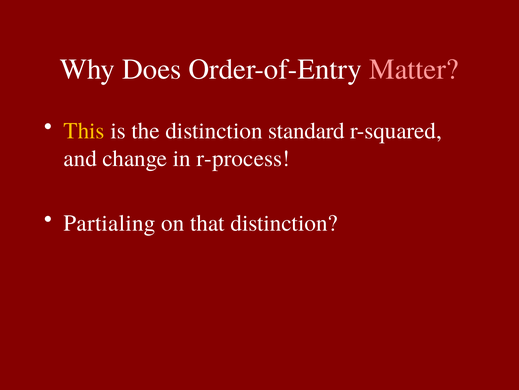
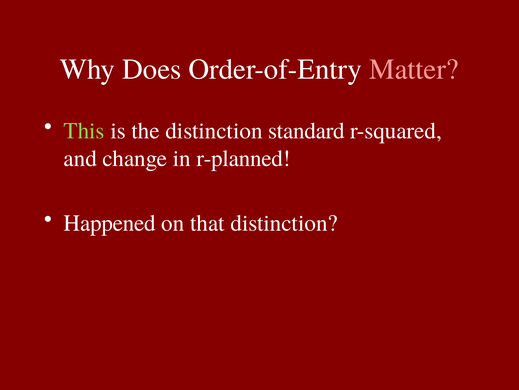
This colour: yellow -> light green
r-process: r-process -> r-planned
Partialing: Partialing -> Happened
